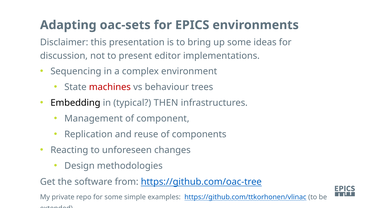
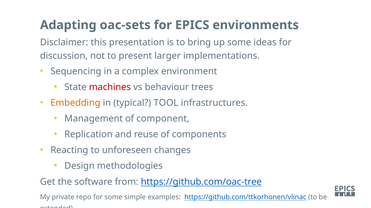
editor: editor -> larger
Embedding colour: black -> orange
THEN: THEN -> TOOL
